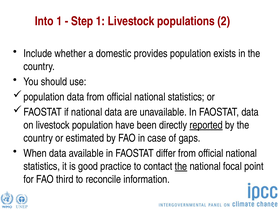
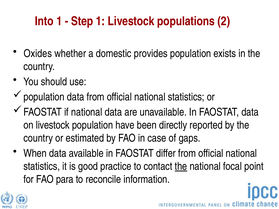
Include: Include -> Oxides
reported underline: present -> none
third: third -> para
